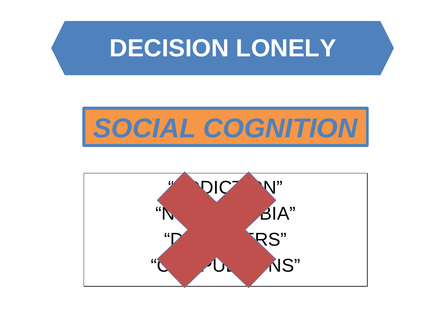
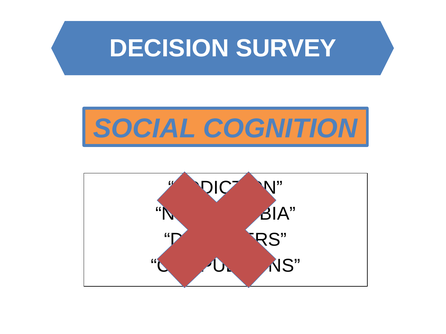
LONELY: LONELY -> SURVEY
